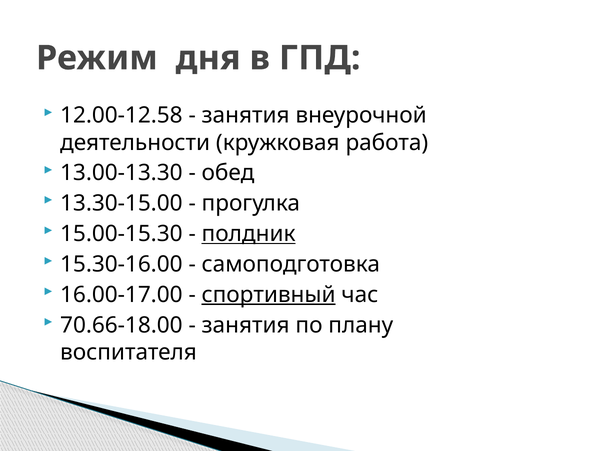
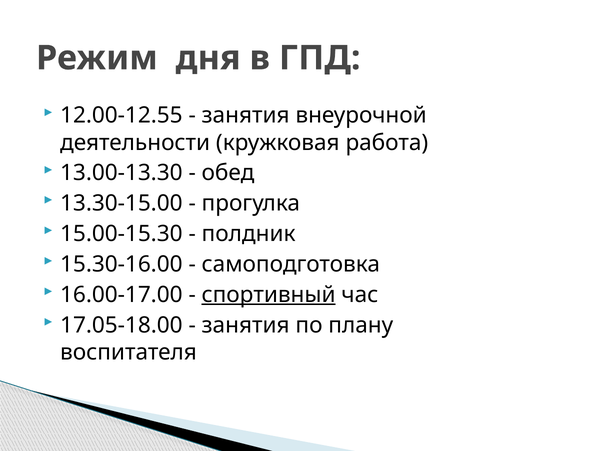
12.00-12.58: 12.00-12.58 -> 12.00-12.55
полдник underline: present -> none
70.66-18.00: 70.66-18.00 -> 17.05-18.00
